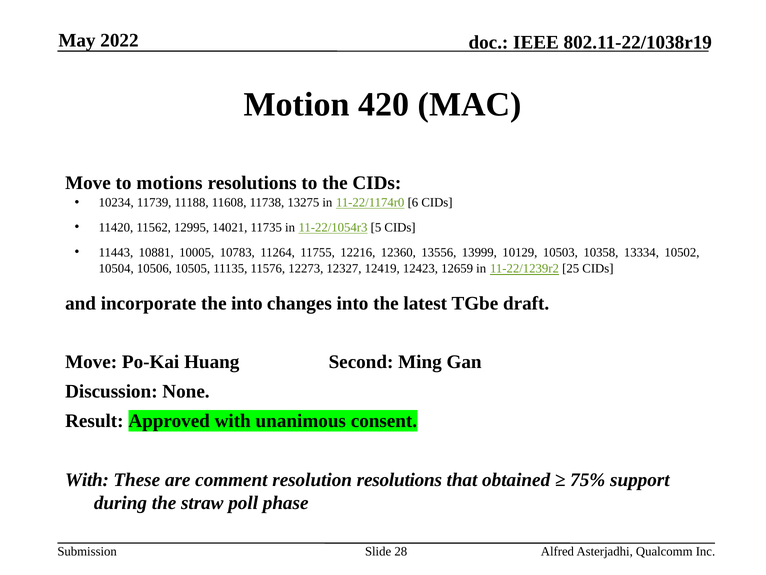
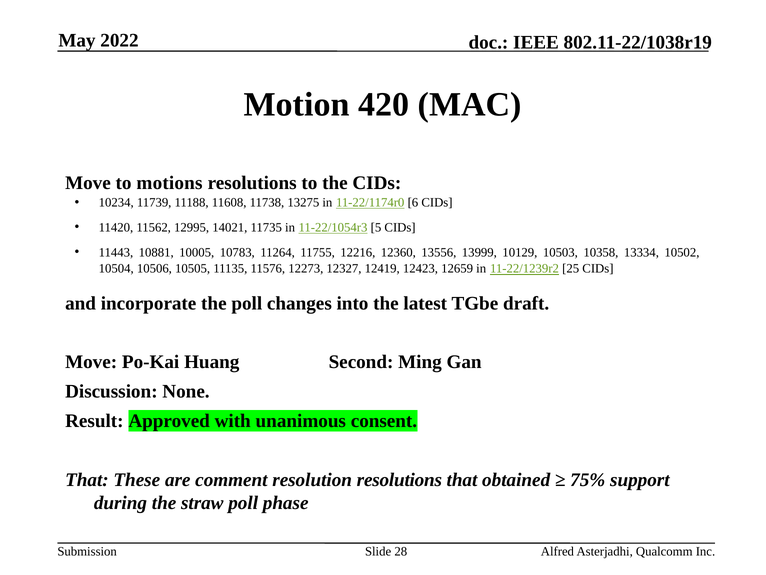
the into: into -> poll
With at (87, 479): With -> That
